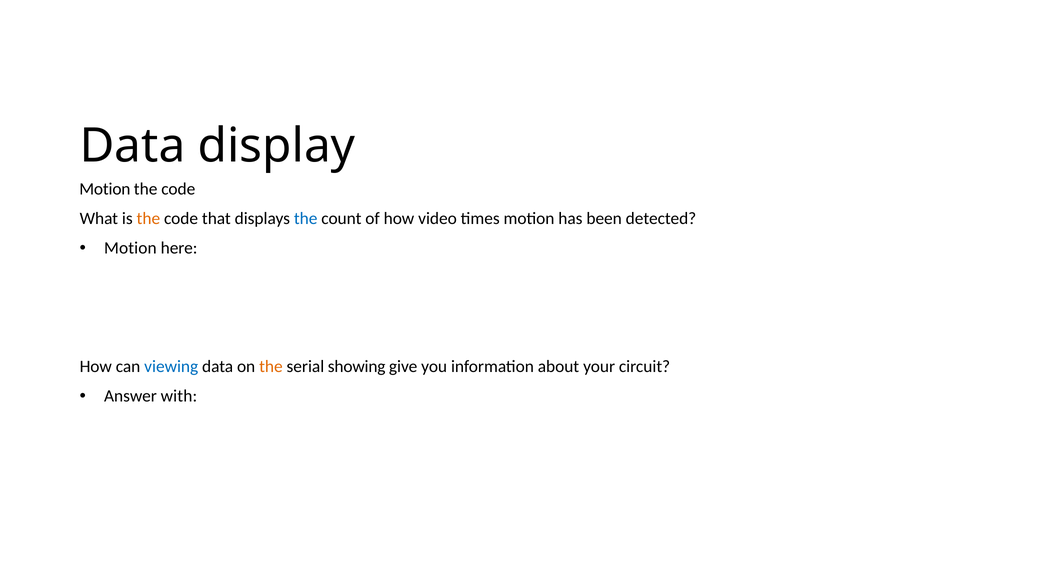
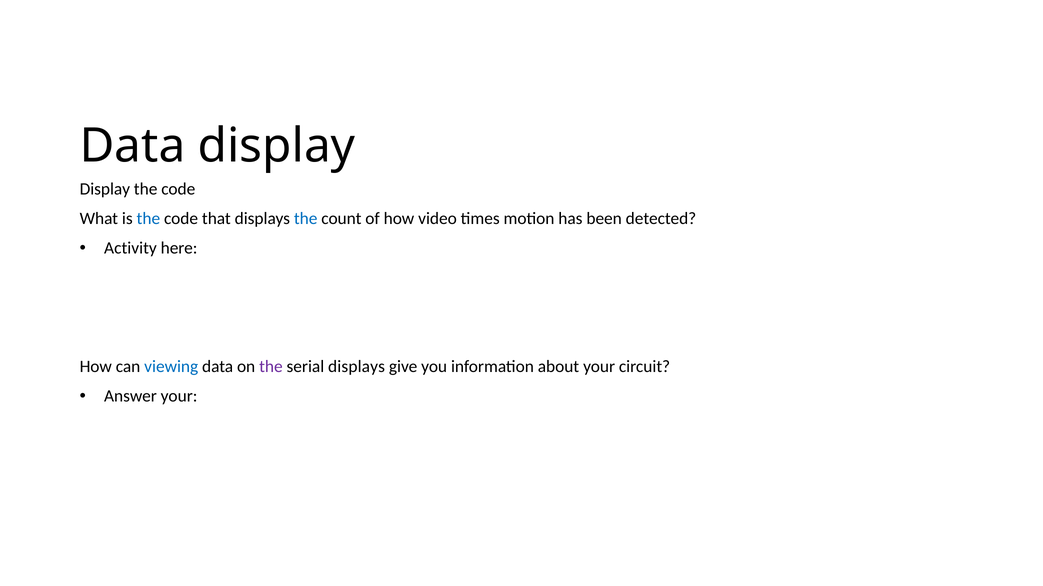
Motion at (105, 189): Motion -> Display
the at (148, 219) colour: orange -> blue
Motion at (130, 248): Motion -> Activity
the at (271, 367) colour: orange -> purple
serial showing: showing -> displays
Answer with: with -> your
